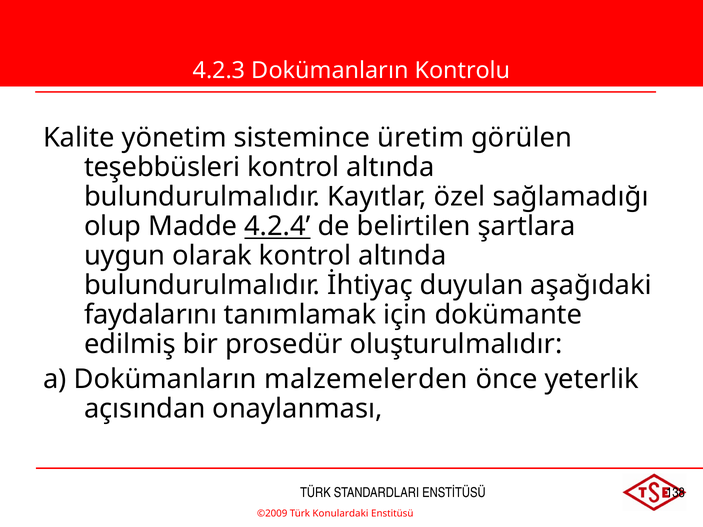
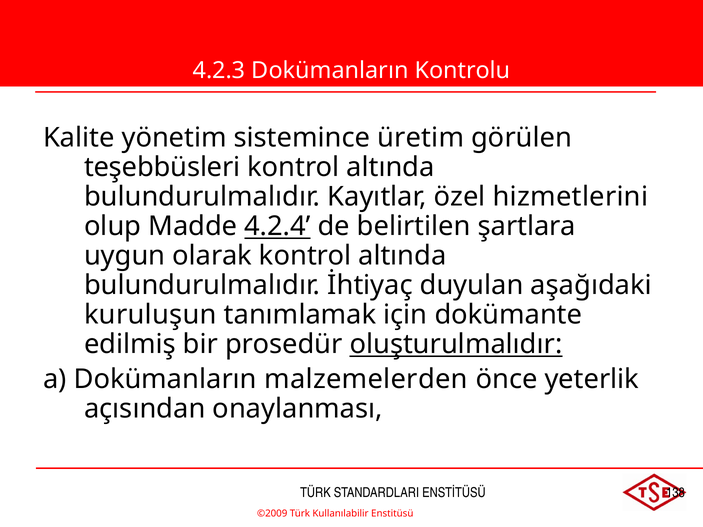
sağlamadığı: sağlamadığı -> hizmetlerini
faydalarını: faydalarını -> kuruluşun
oluşturulmalıdır underline: none -> present
Konulardaki: Konulardaki -> Kullanılabilir
